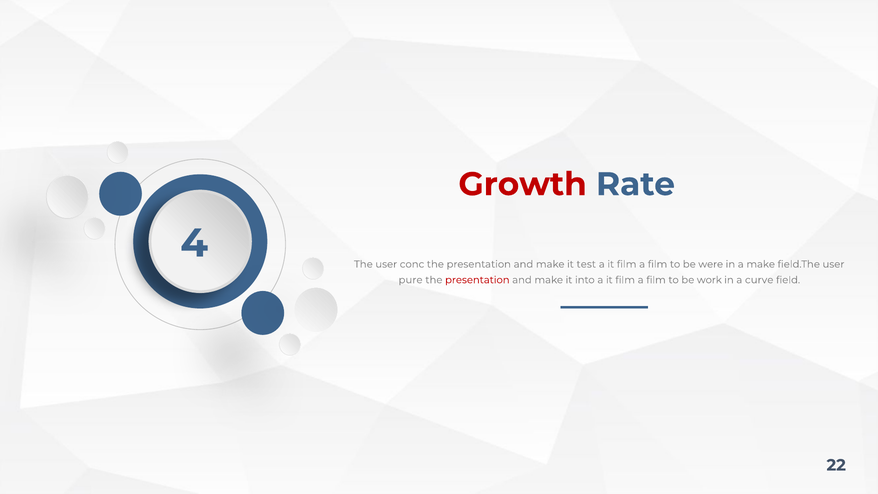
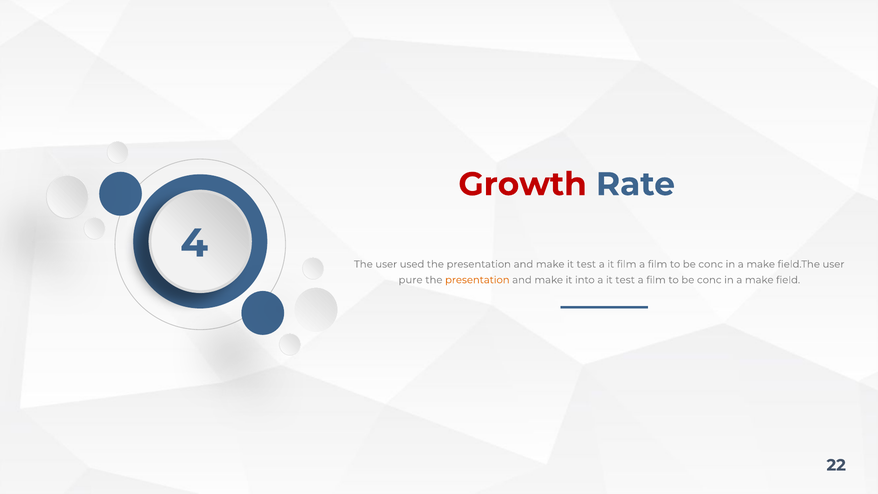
conc: conc -> used
were at (711, 264): were -> conc
presentation at (477, 280) colour: red -> orange
into a it film: film -> test
work at (709, 280): work -> conc
curve at (759, 280): curve -> make
